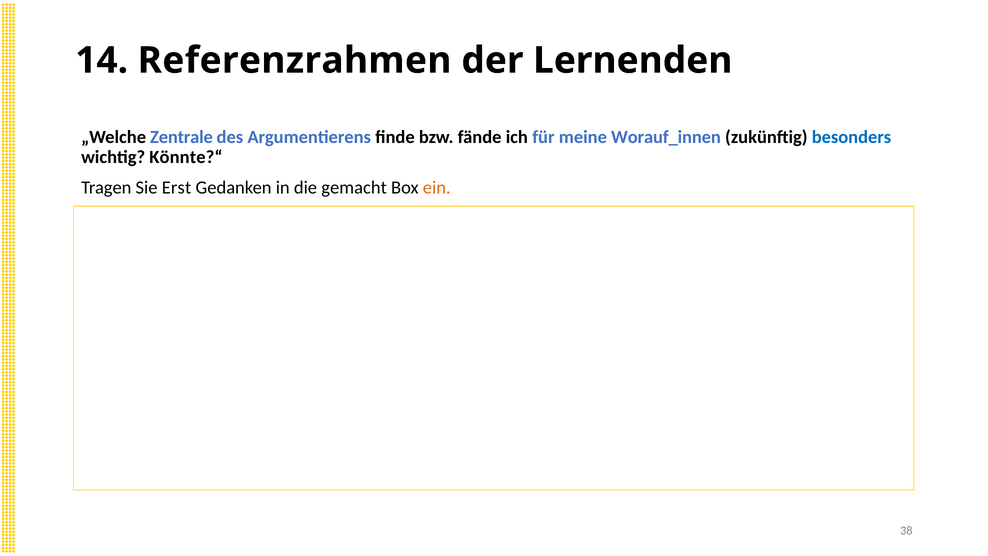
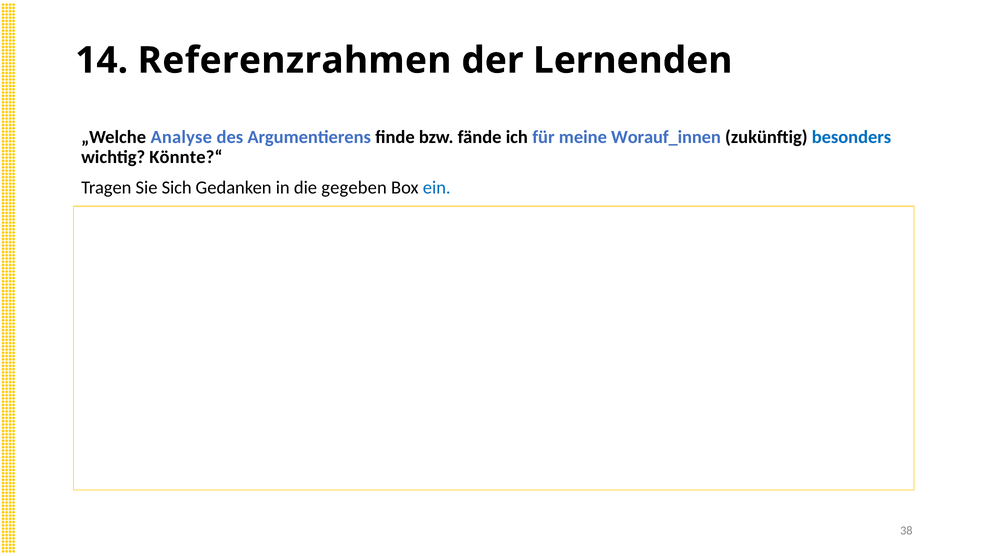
Zentrale: Zentrale -> Analyse
Erst: Erst -> Sich
gemacht: gemacht -> gegeben
ein colour: orange -> blue
